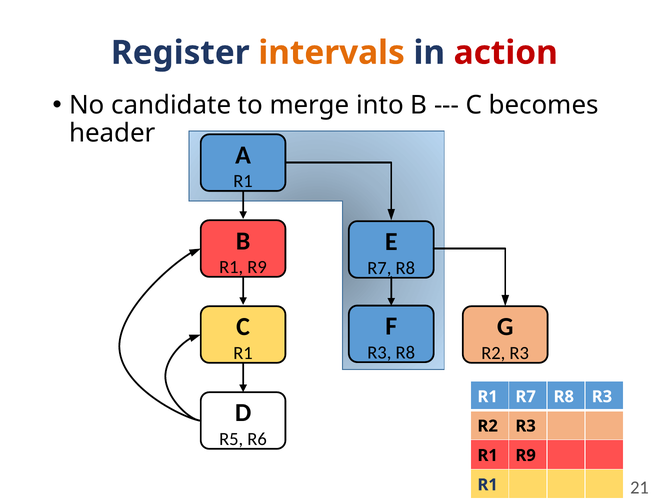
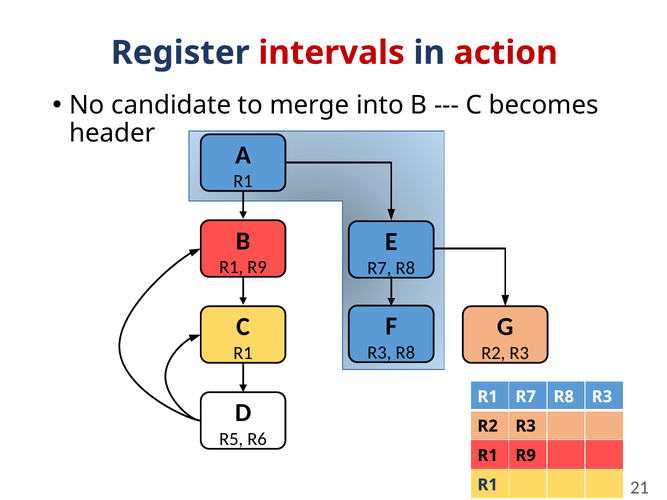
intervals colour: orange -> red
